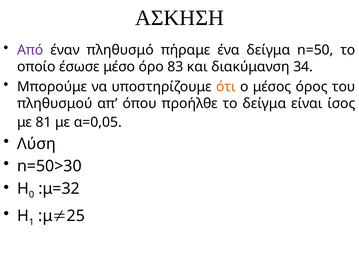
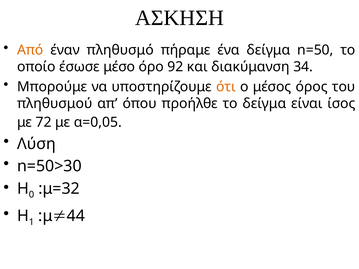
Από colour: purple -> orange
83: 83 -> 92
81: 81 -> 72
25: 25 -> 44
